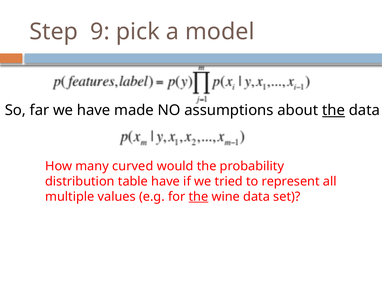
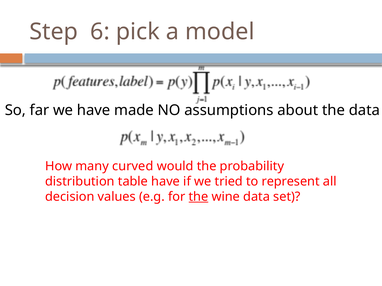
9: 9 -> 6
the at (334, 111) underline: present -> none
multiple: multiple -> decision
